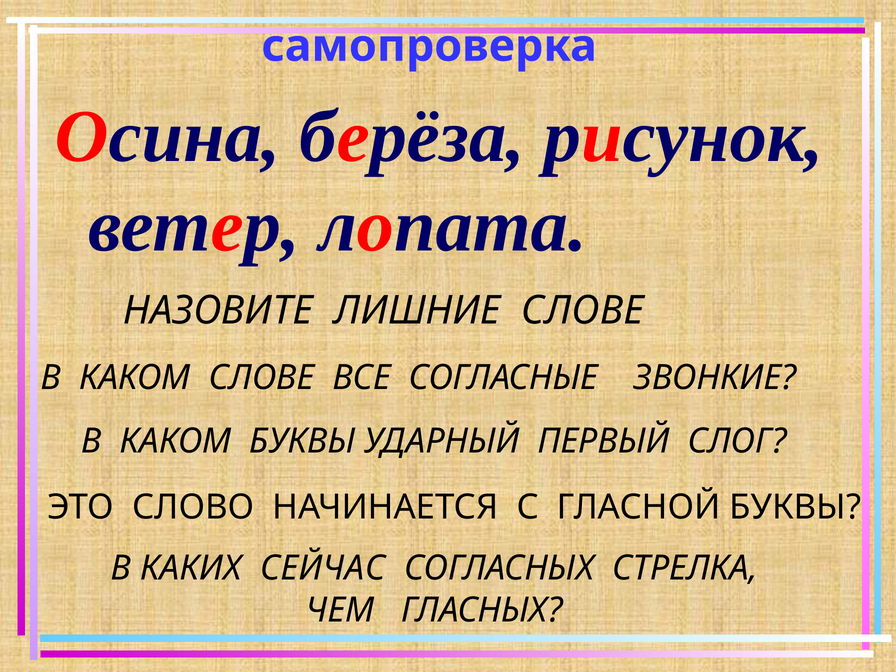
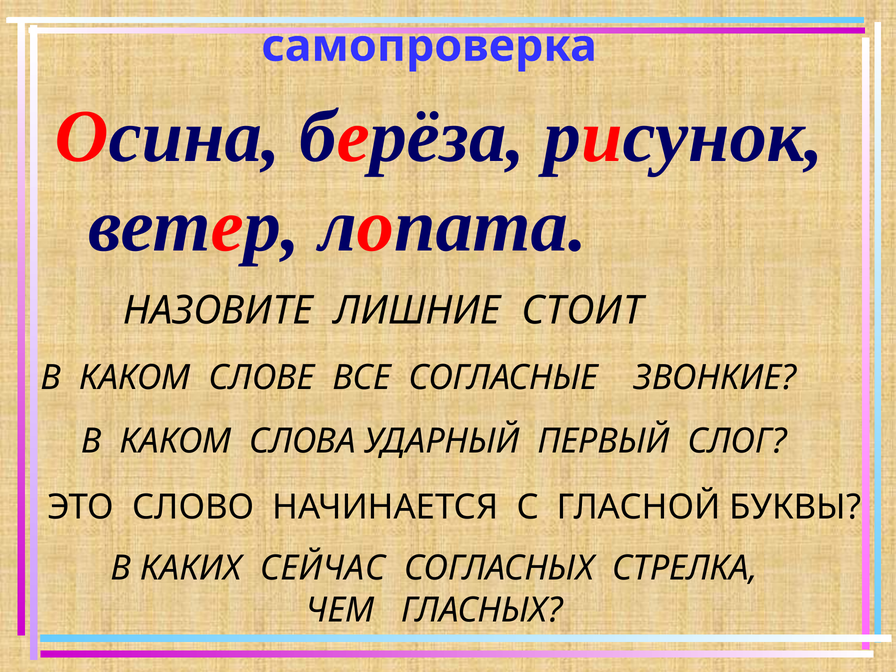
ЛИШНИЕ СЛОВЕ: СЛОВЕ -> СТОИТ
КАКОМ БУКВЫ: БУКВЫ -> СЛОВА
